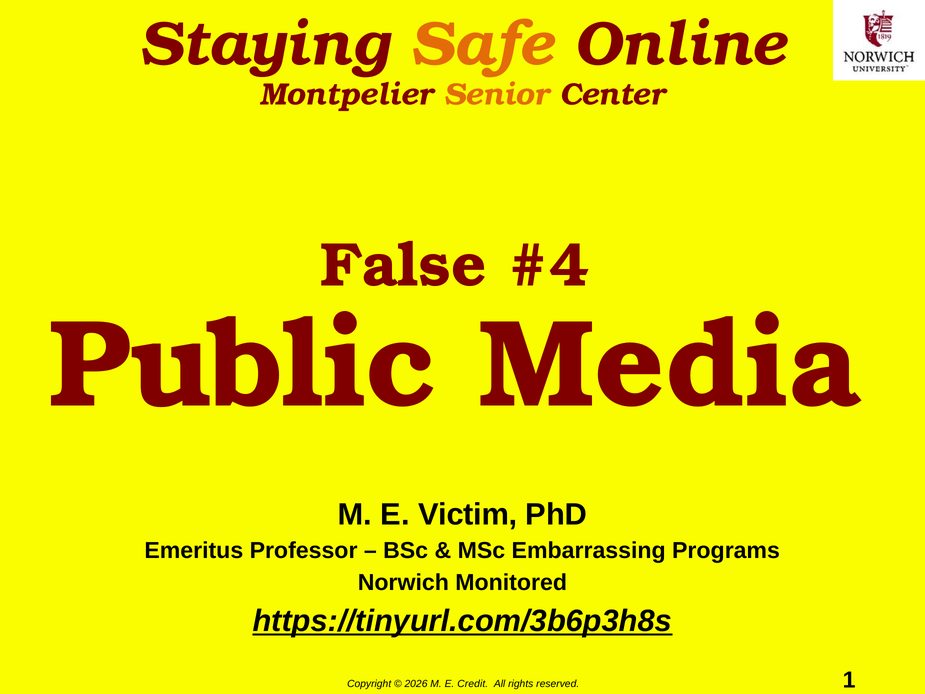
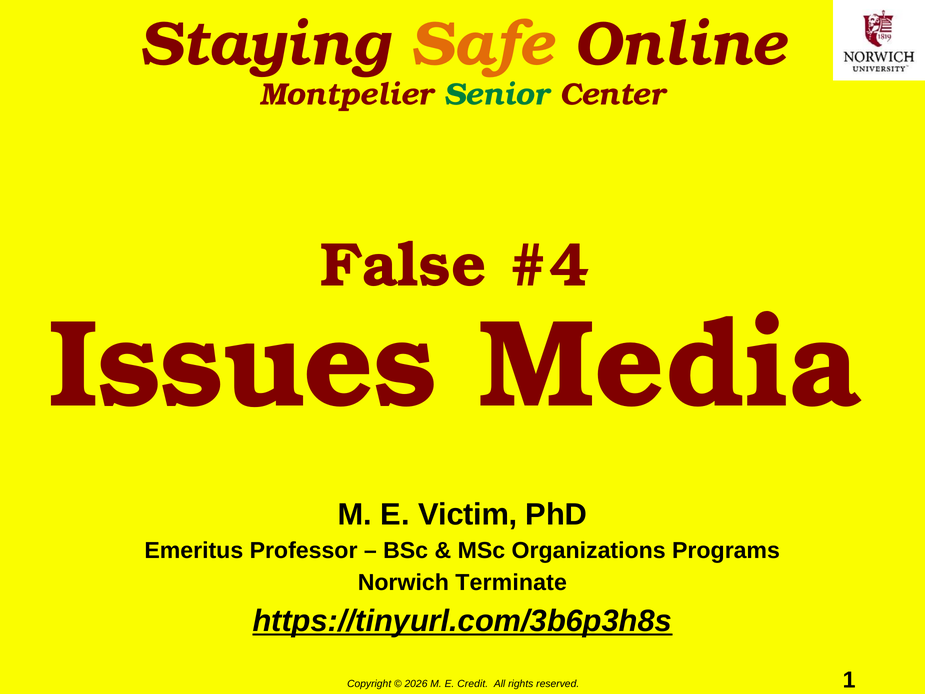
Senior colour: orange -> green
Public: Public -> Issues
Embarrassing: Embarrassing -> Organizations
Monitored: Monitored -> Terminate
